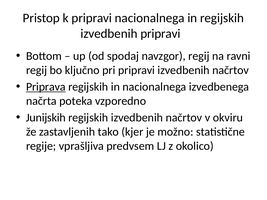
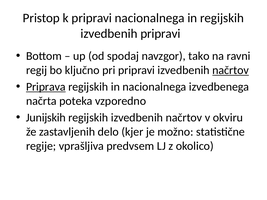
navzgor regij: regij -> tako
načrtov at (231, 70) underline: none -> present
tako: tako -> delo
